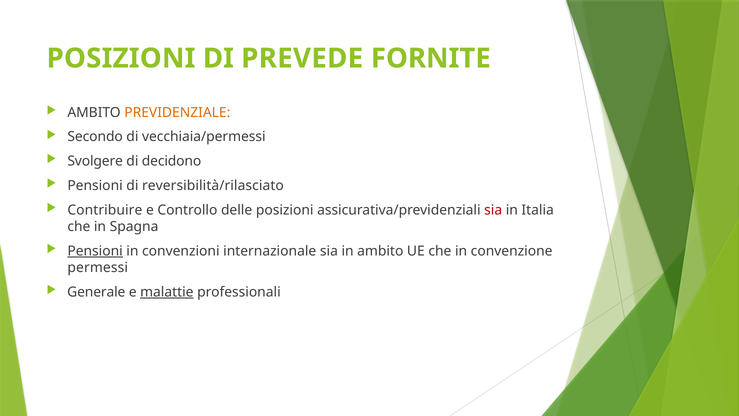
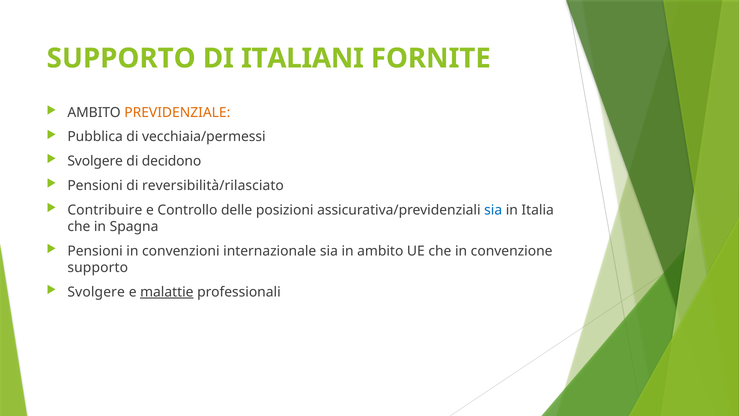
POSIZIONI at (121, 58): POSIZIONI -> SUPPORTO
PREVEDE: PREVEDE -> ITALIANI
Secondo: Secondo -> Pubblica
sia at (493, 210) colour: red -> blue
Pensioni at (95, 251) underline: present -> none
permessi at (98, 267): permessi -> supporto
Generale at (96, 292): Generale -> Svolgere
